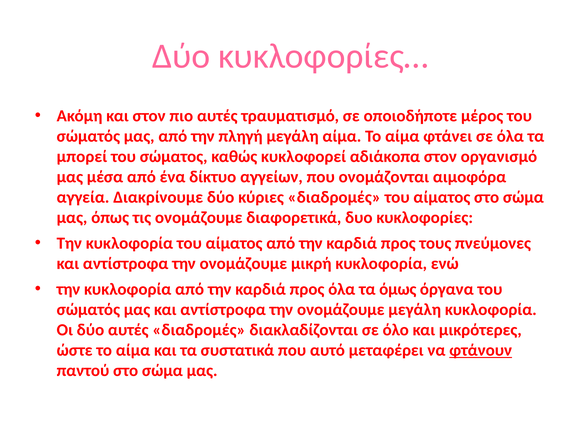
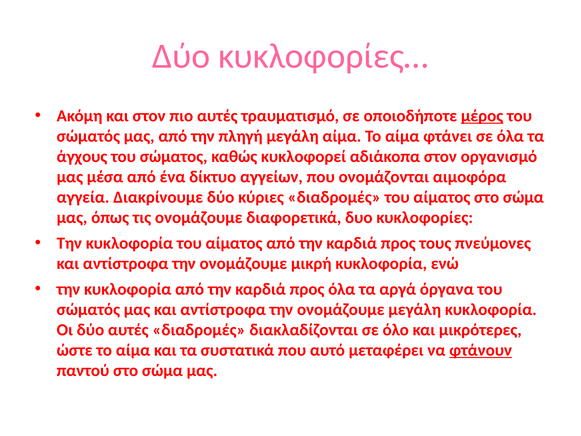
μέρος underline: none -> present
μπορεί: μπορεί -> άγχους
όμως: όμως -> αργά
